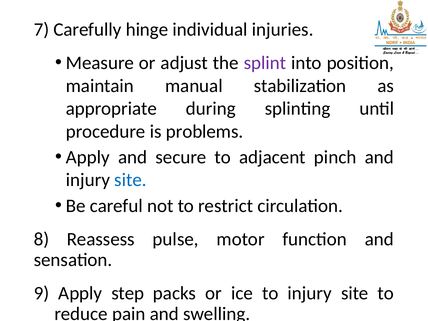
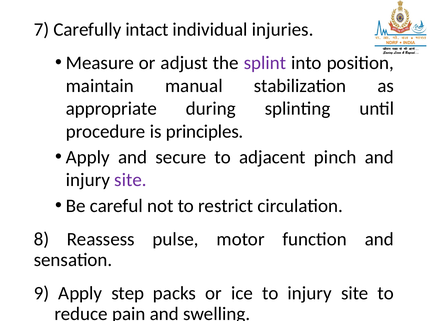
hinge: hinge -> intact
problems: problems -> principles
site at (130, 180) colour: blue -> purple
